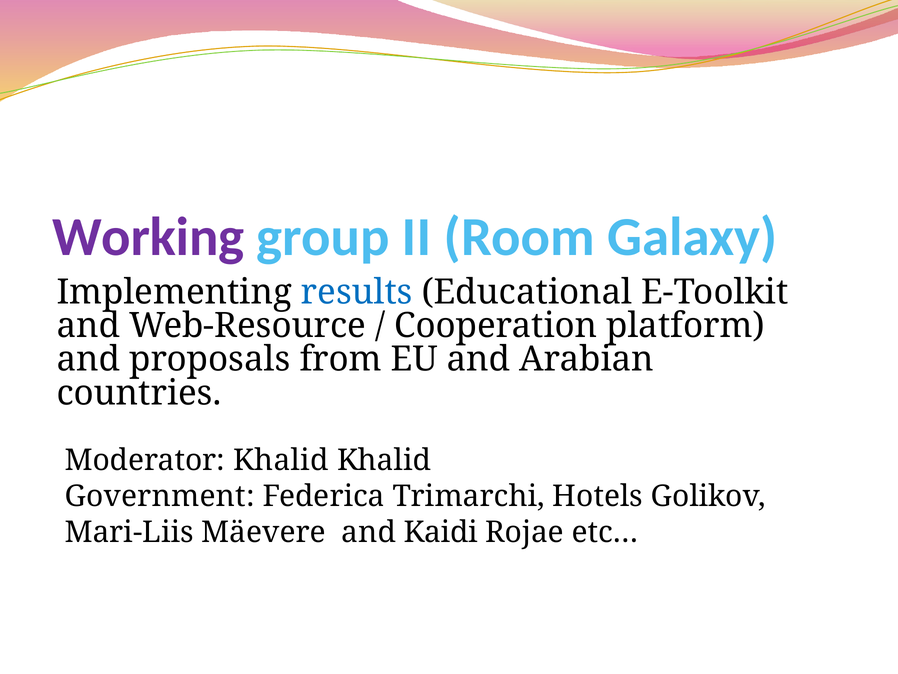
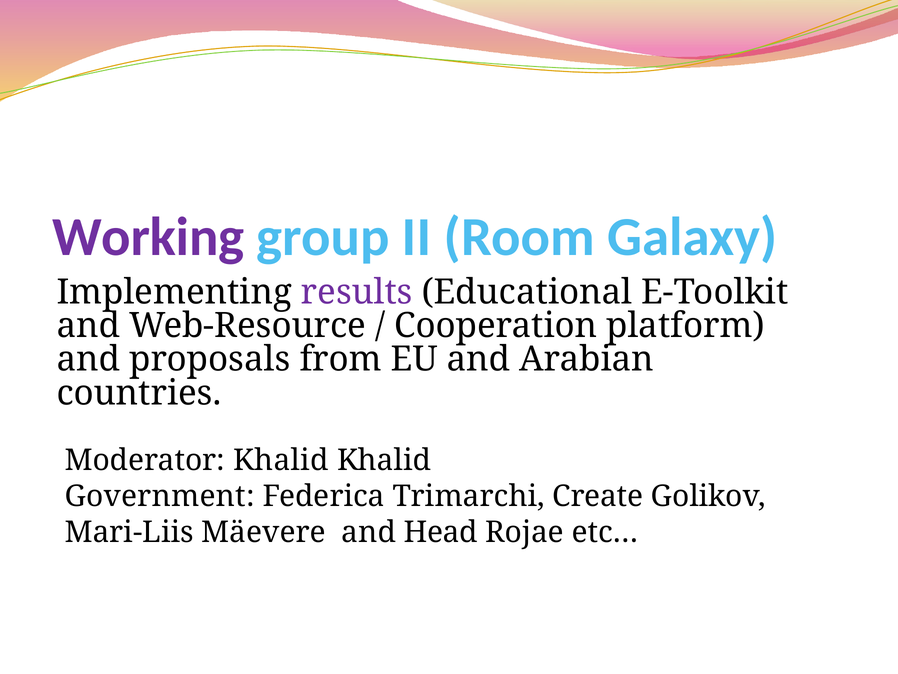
results colour: blue -> purple
Hotels: Hotels -> Create
Kaidi: Kaidi -> Head
